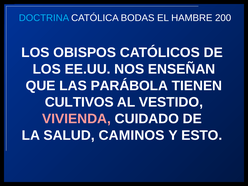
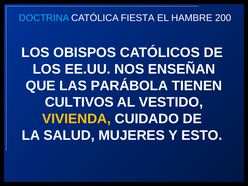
BODAS: BODAS -> FIESTA
VIVIENDA colour: pink -> yellow
CAMINOS: CAMINOS -> MUJERES
